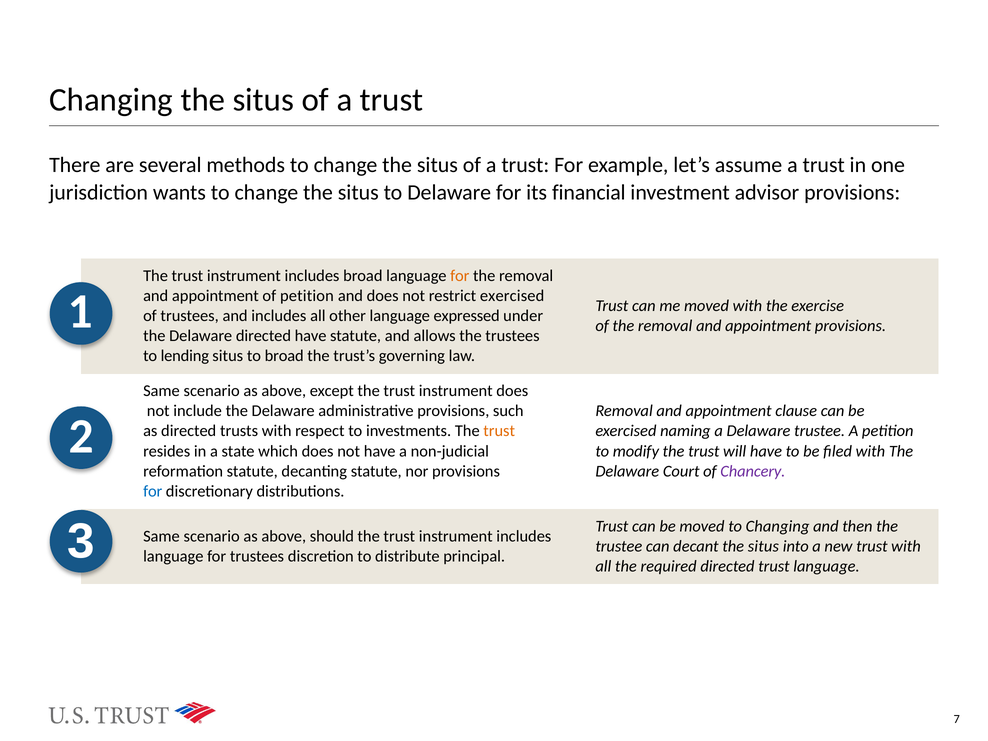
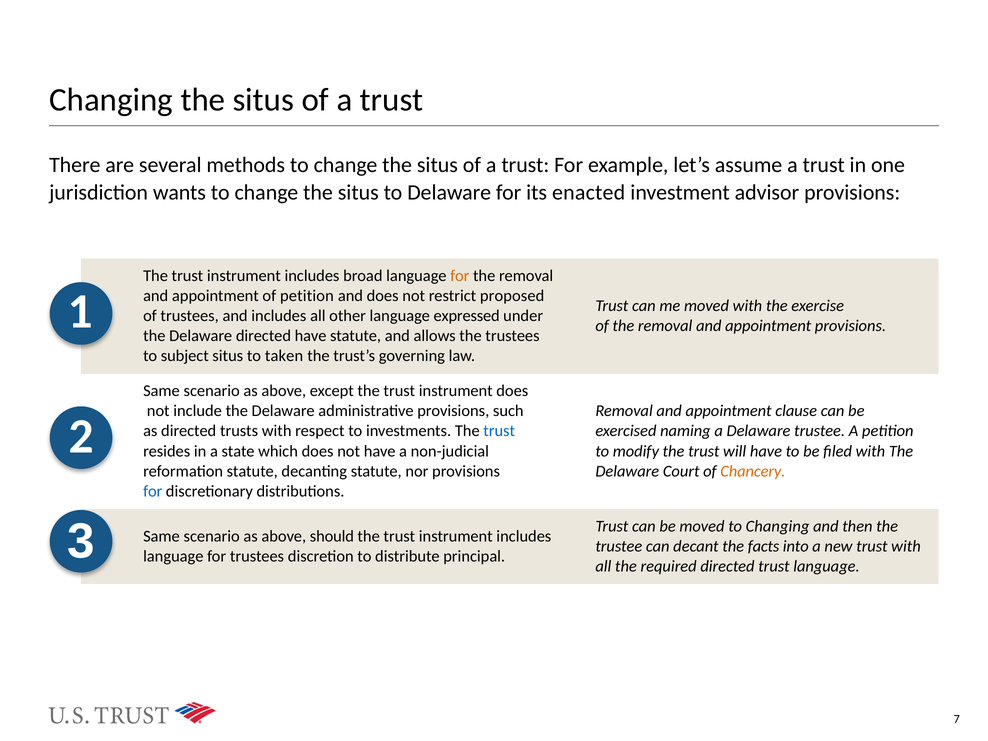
financial: financial -> enacted
restrict exercised: exercised -> proposed
lending: lending -> subject
to broad: broad -> taken
trust at (499, 431) colour: orange -> blue
Chancery colour: purple -> orange
decant the situs: situs -> facts
